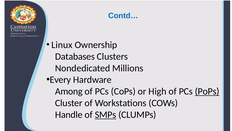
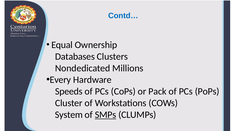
Linux: Linux -> Equal
Among: Among -> Speeds
High: High -> Pack
PoPs underline: present -> none
Handle: Handle -> System
